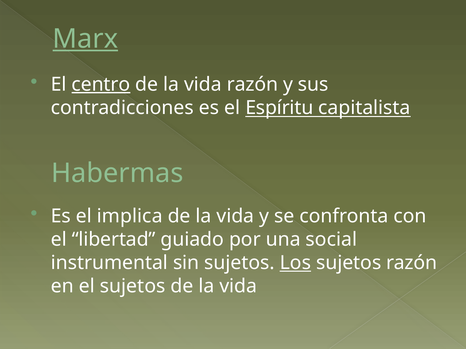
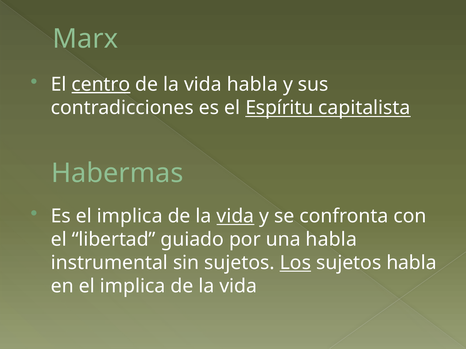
Marx underline: present -> none
vida razón: razón -> habla
vida at (235, 217) underline: none -> present
una social: social -> habla
sujetos razón: razón -> habla
en el sujetos: sujetos -> implica
